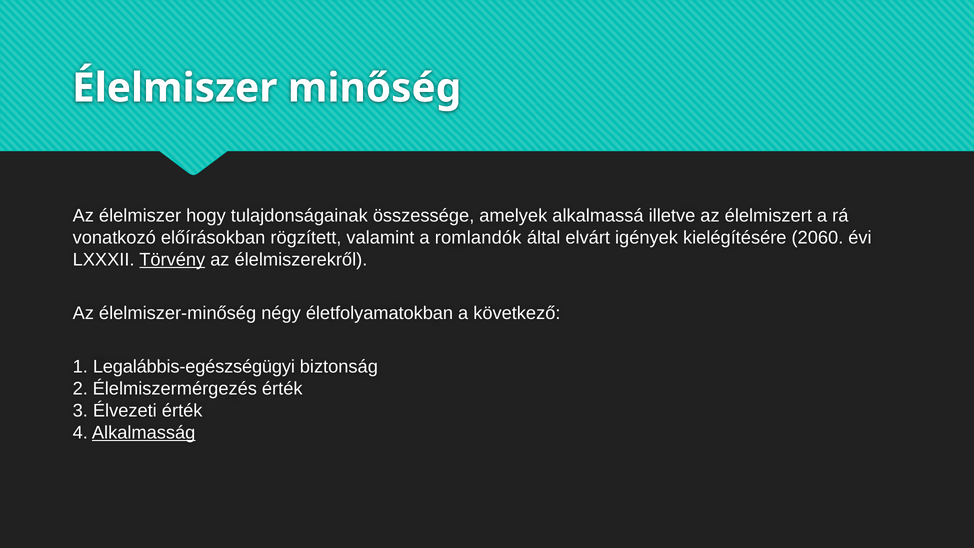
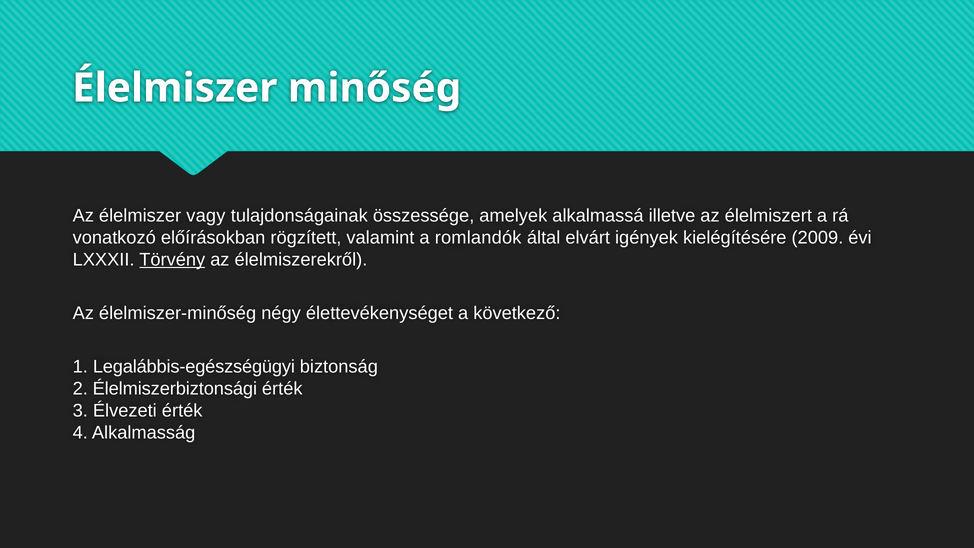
hogy: hogy -> vagy
2060: 2060 -> 2009
életfolyamatokban: életfolyamatokban -> élettevékenységet
Élelmiszermérgezés: Élelmiszermérgezés -> Élelmiszerbiztonsági
Alkalmasság underline: present -> none
